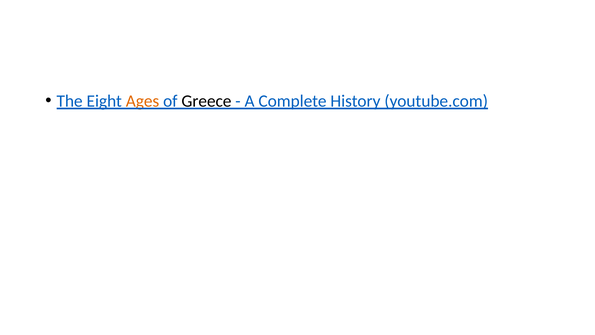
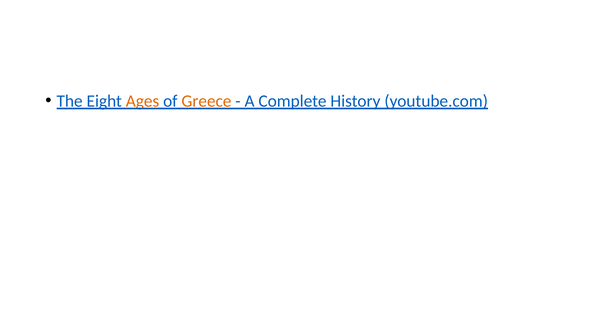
Greece colour: black -> orange
